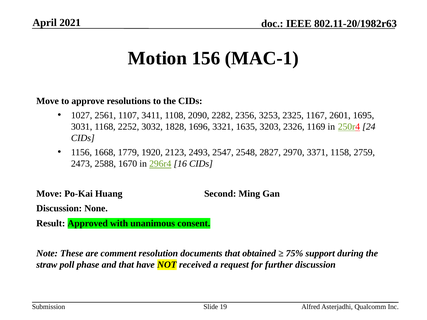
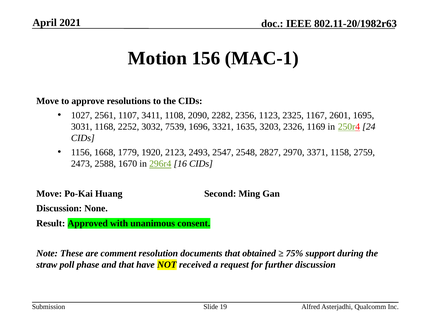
3253: 3253 -> 1123
1828: 1828 -> 7539
